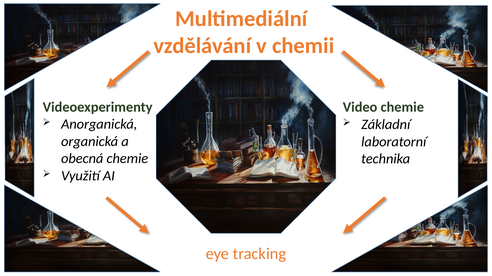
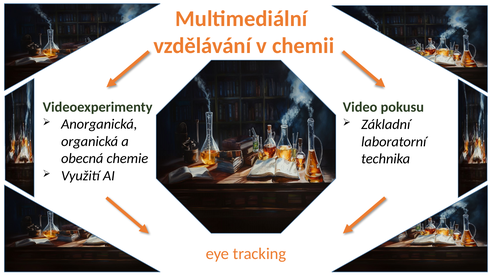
Video chemie: chemie -> pokusu
